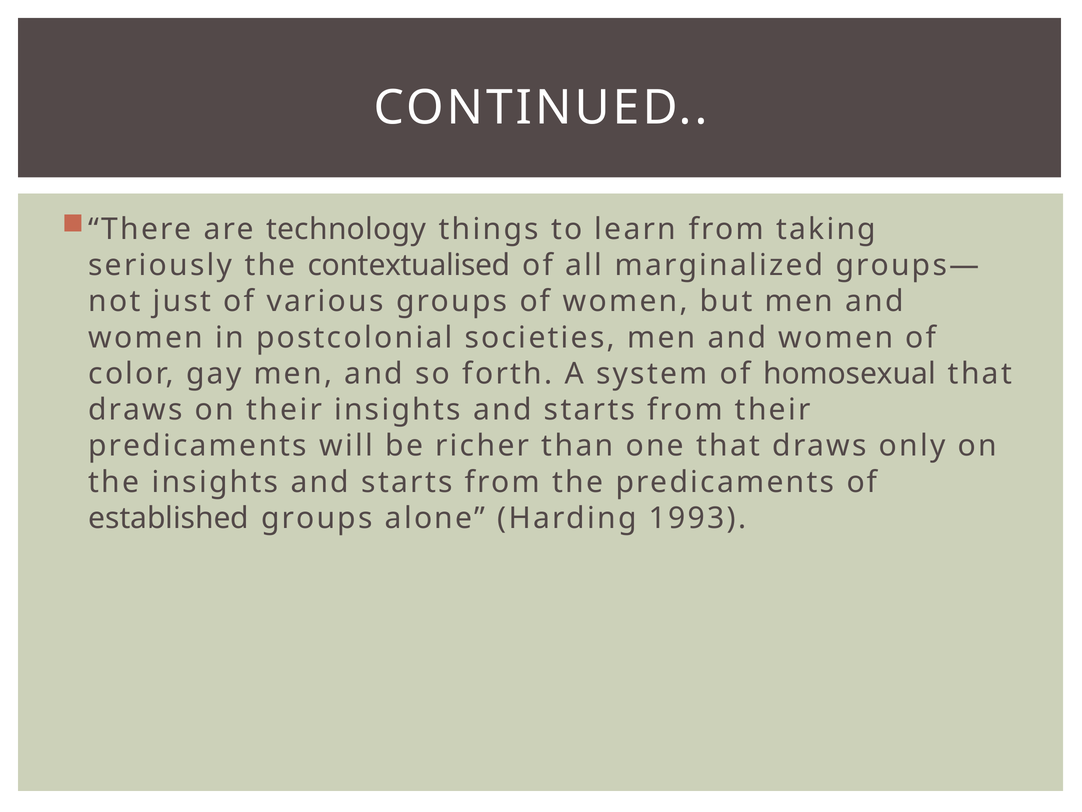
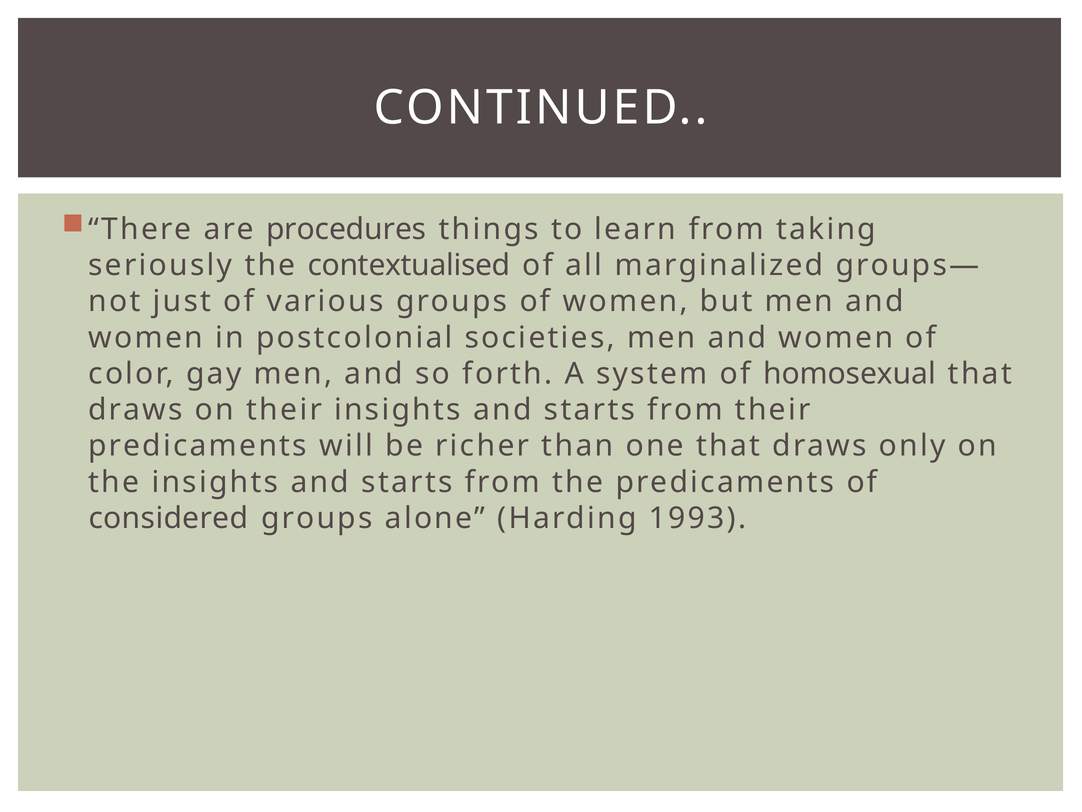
technology: technology -> procedures
established: established -> considered
